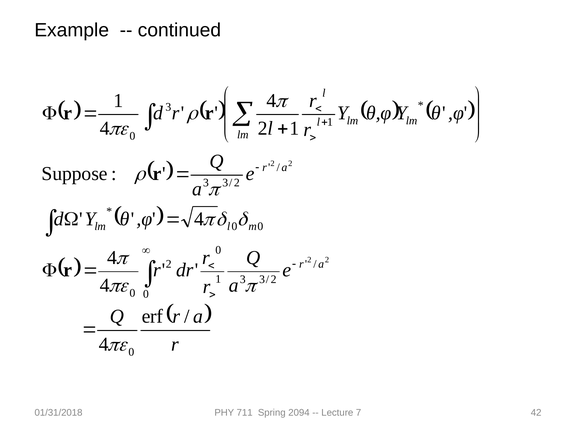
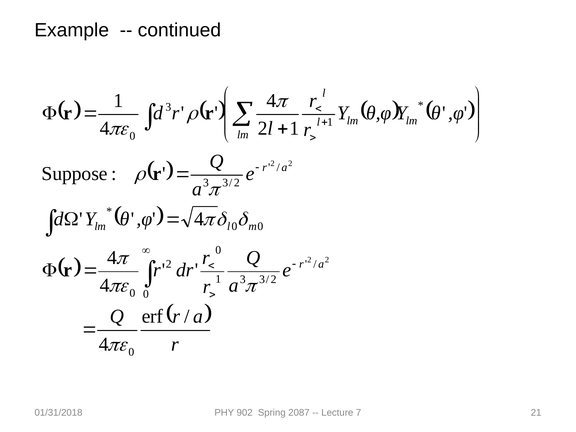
711: 711 -> 902
2094: 2094 -> 2087
42: 42 -> 21
